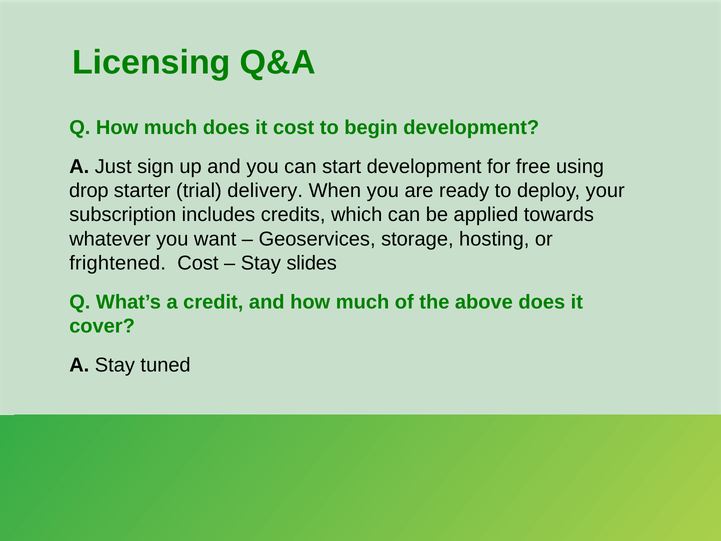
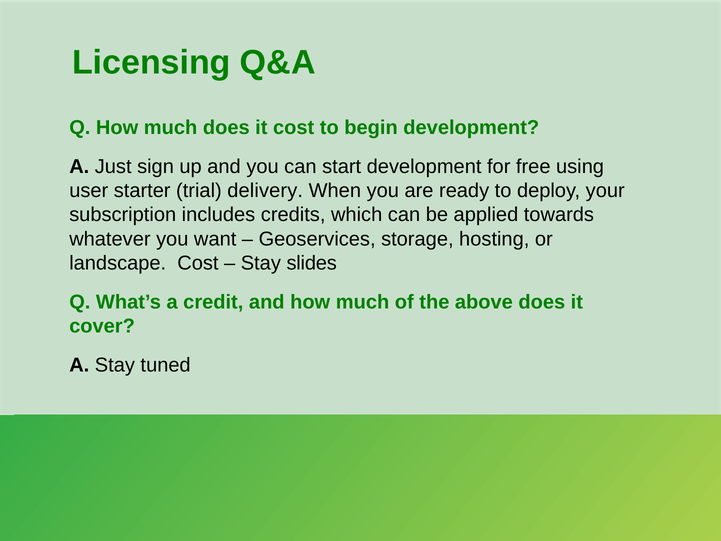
drop: drop -> user
frightened: frightened -> landscape
